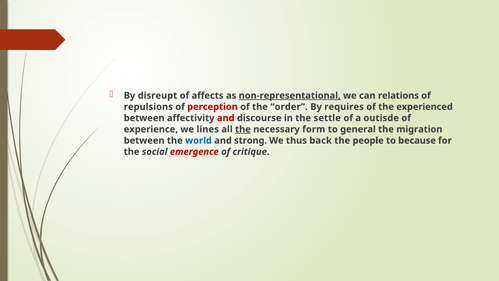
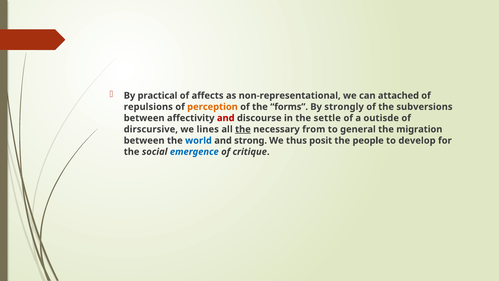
disreupt: disreupt -> practical
non-representational underline: present -> none
relations: relations -> attached
perception colour: red -> orange
order: order -> forms
requires: requires -> strongly
experienced: experienced -> subversions
experience: experience -> dirscursive
form: form -> from
back: back -> posit
because: because -> develop
emergence colour: red -> blue
